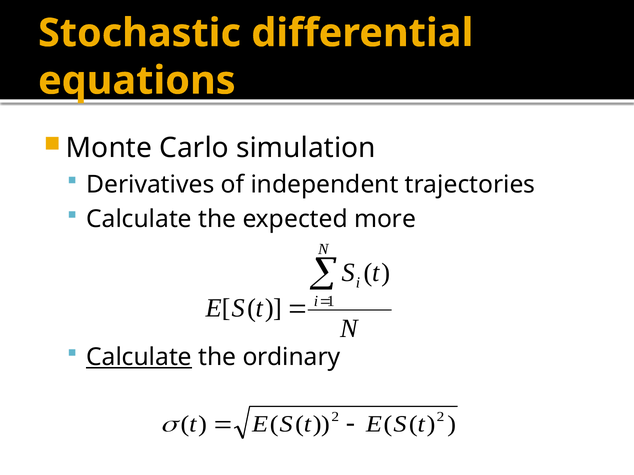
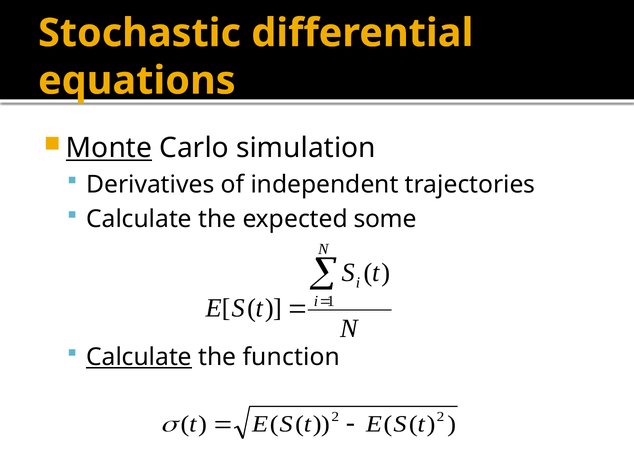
Monte underline: none -> present
more: more -> some
ordinary: ordinary -> function
